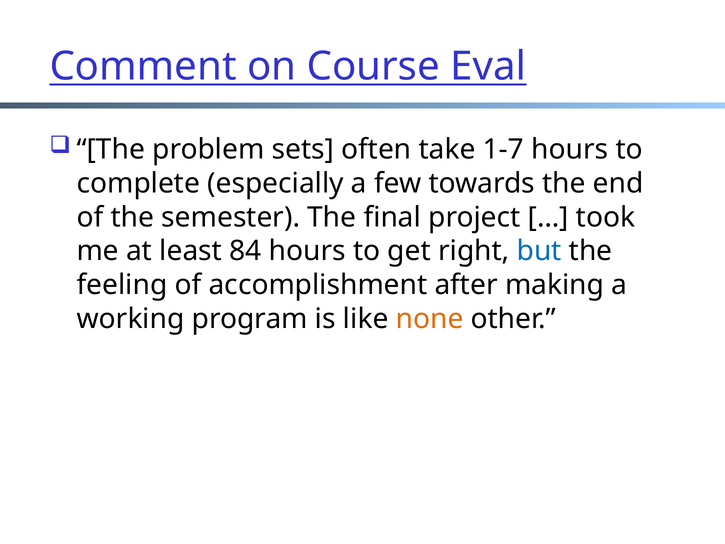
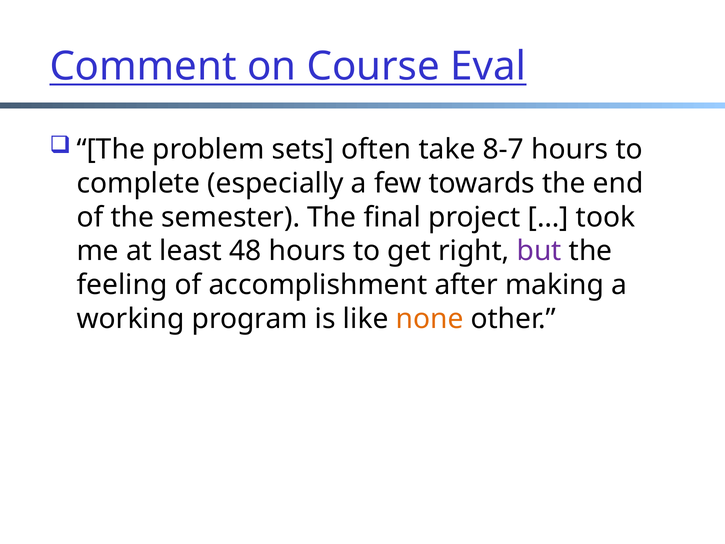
1-7: 1-7 -> 8-7
84: 84 -> 48
but colour: blue -> purple
